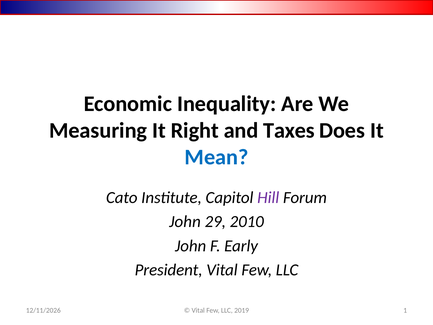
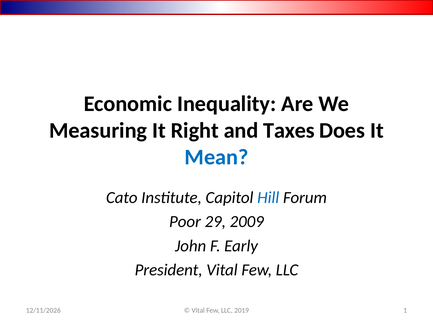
Hill colour: purple -> blue
John at (185, 222): John -> Poor
2010: 2010 -> 2009
